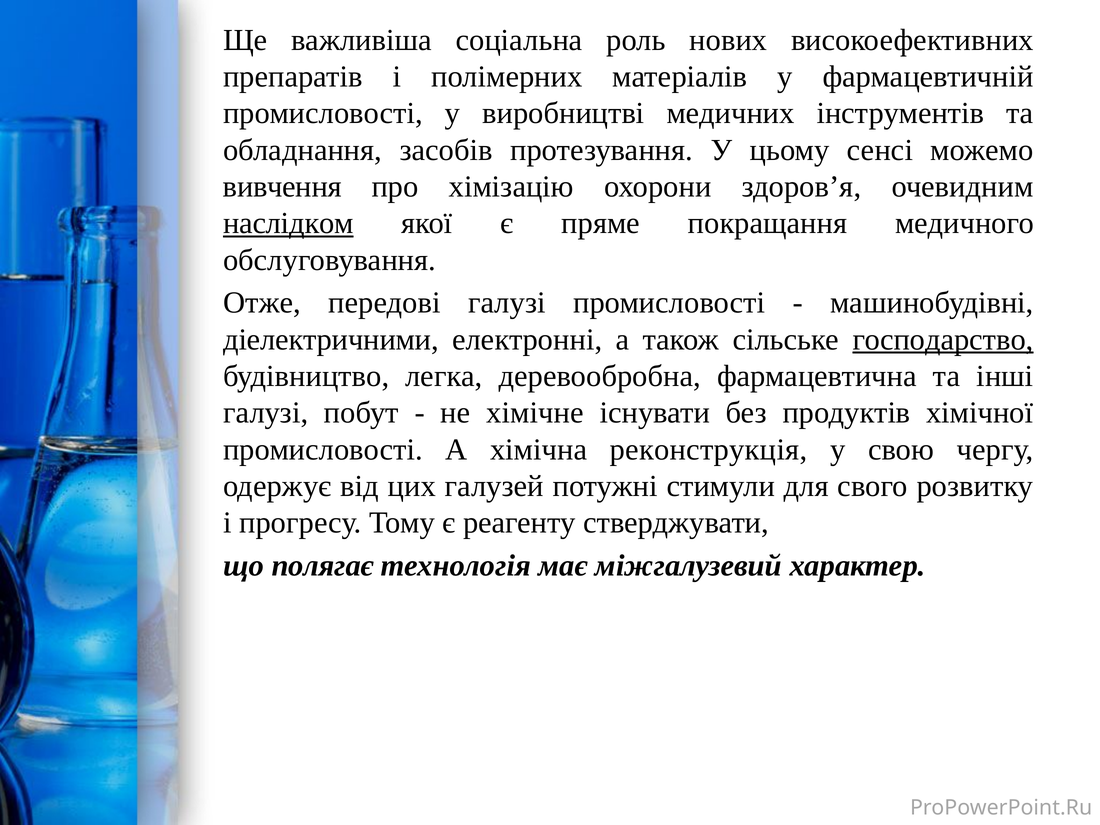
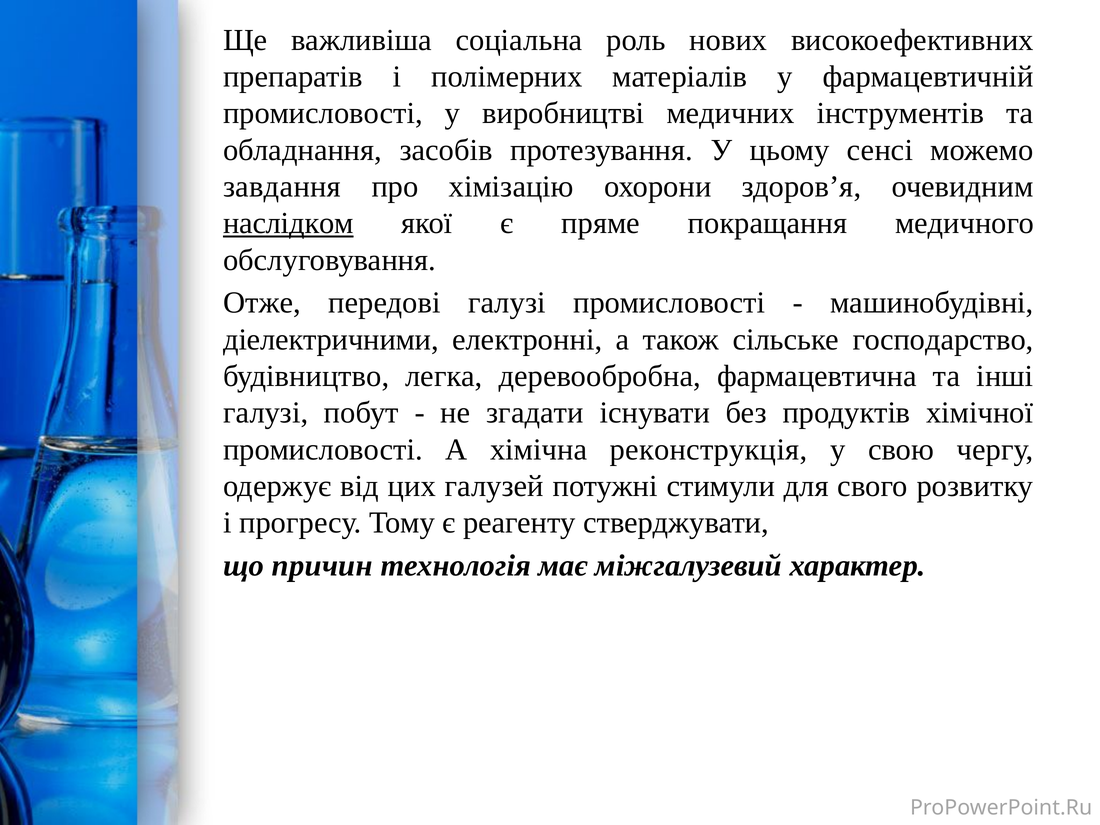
вивчення: вивчення -> завдання
господарство underline: present -> none
хімічне: хімічне -> згадати
полягає: полягає -> причин
